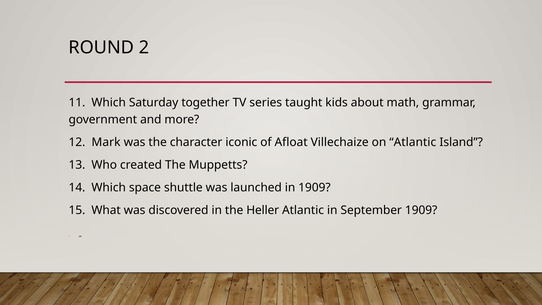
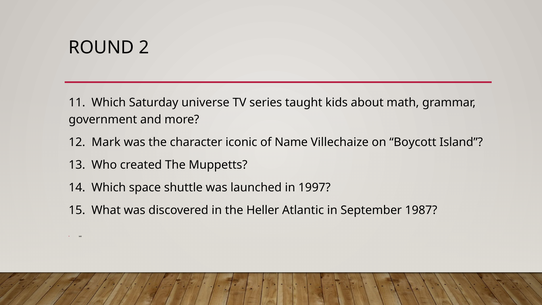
together: together -> universe
Afloat: Afloat -> Name
on Atlantic: Atlantic -> Boycott
in 1909: 1909 -> 1997
September 1909: 1909 -> 1987
